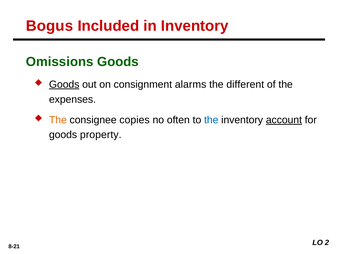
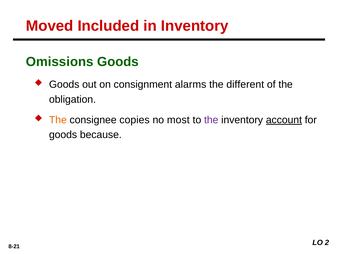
Bogus: Bogus -> Moved
Goods at (64, 84) underline: present -> none
expenses: expenses -> obligation
often: often -> most
the at (211, 120) colour: blue -> purple
property: property -> because
